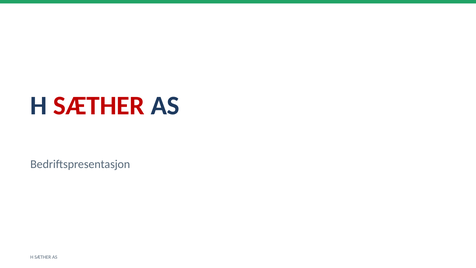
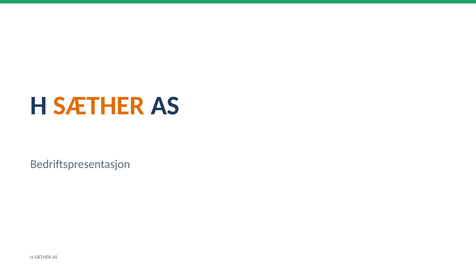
SÆTHER at (99, 106) colour: red -> orange
